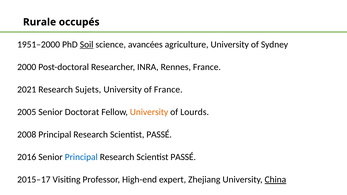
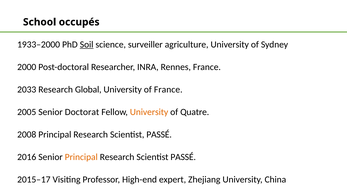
Rurale: Rurale -> School
1951–2000: 1951–2000 -> 1933–2000
avancées: avancées -> surveiller
2021: 2021 -> 2033
Sujets: Sujets -> Global
Lourds: Lourds -> Quatre
Principal at (81, 157) colour: blue -> orange
China underline: present -> none
